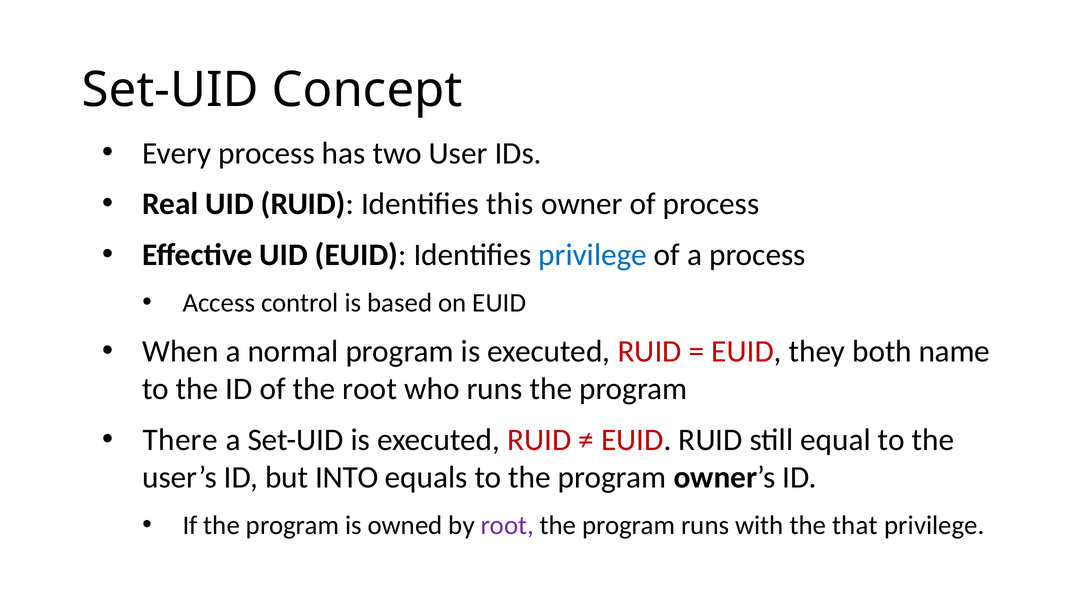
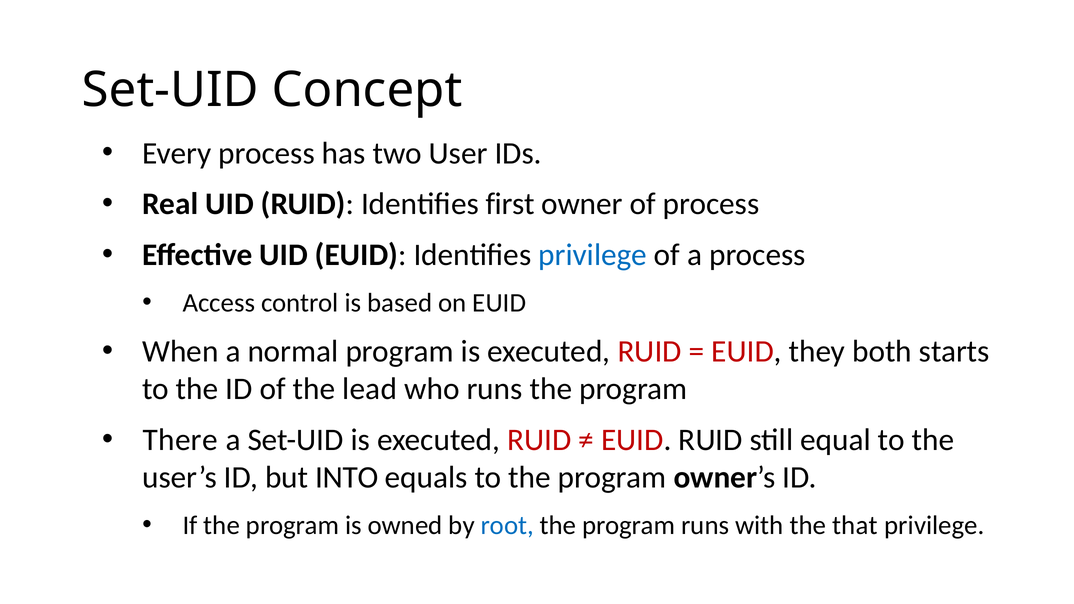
this: this -> first
name: name -> starts
the root: root -> lead
root at (507, 526) colour: purple -> blue
